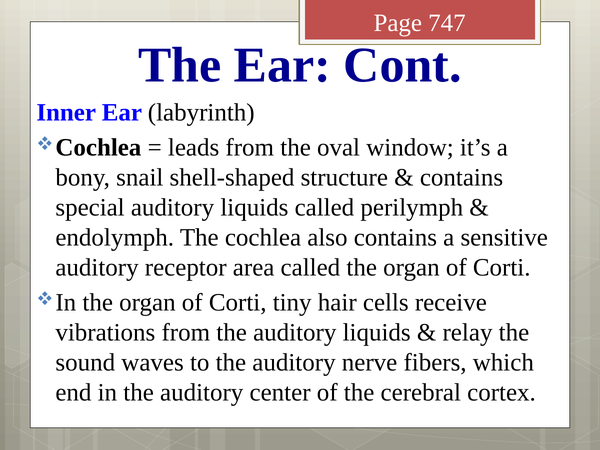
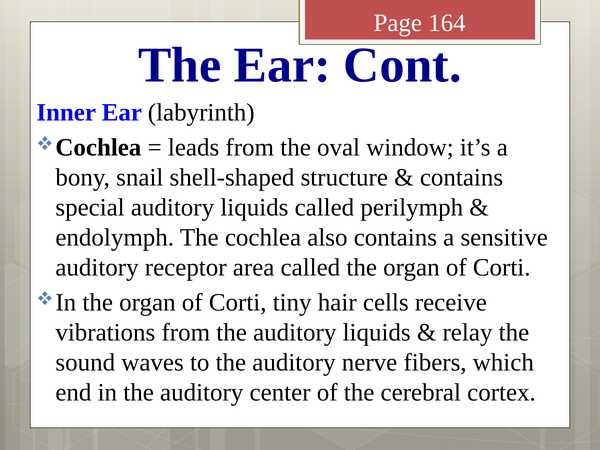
747: 747 -> 164
